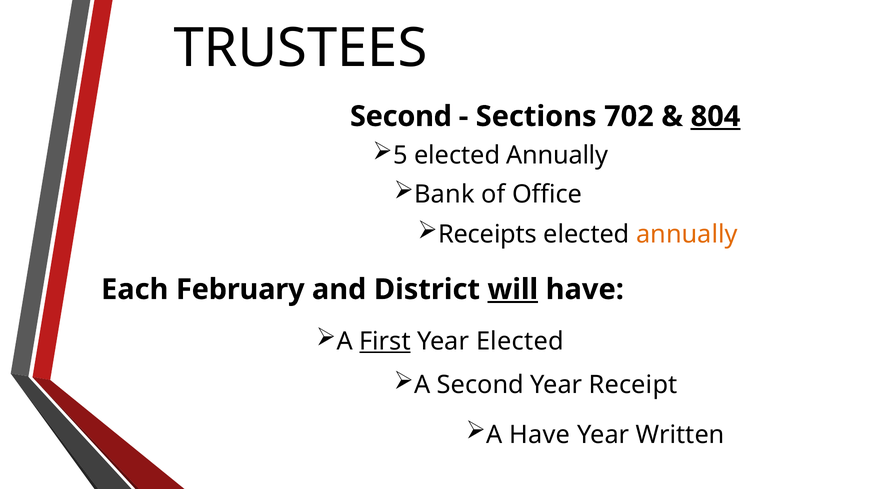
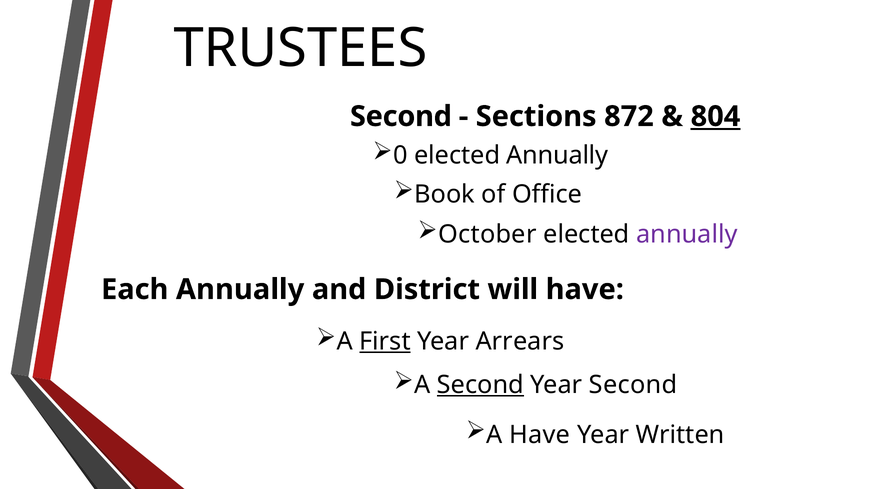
702: 702 -> 872
5: 5 -> 0
Bank: Bank -> Book
Receipts: Receipts -> October
annually at (687, 234) colour: orange -> purple
Each February: February -> Annually
will underline: present -> none
Year Elected: Elected -> Arrears
Second at (480, 385) underline: none -> present
Year Receipt: Receipt -> Second
